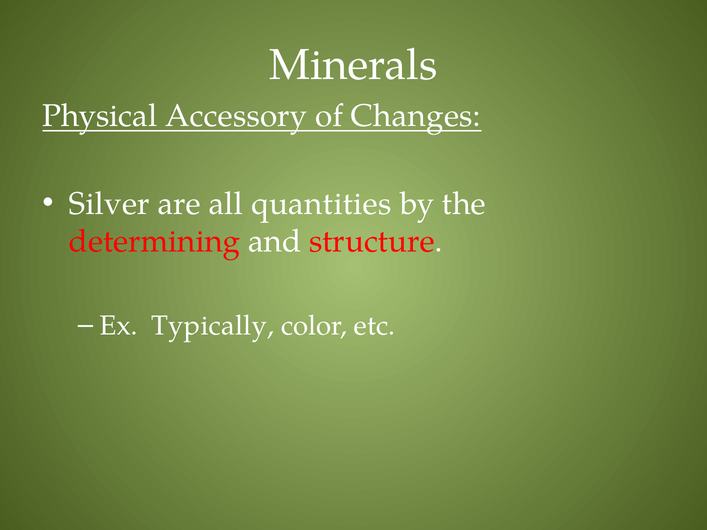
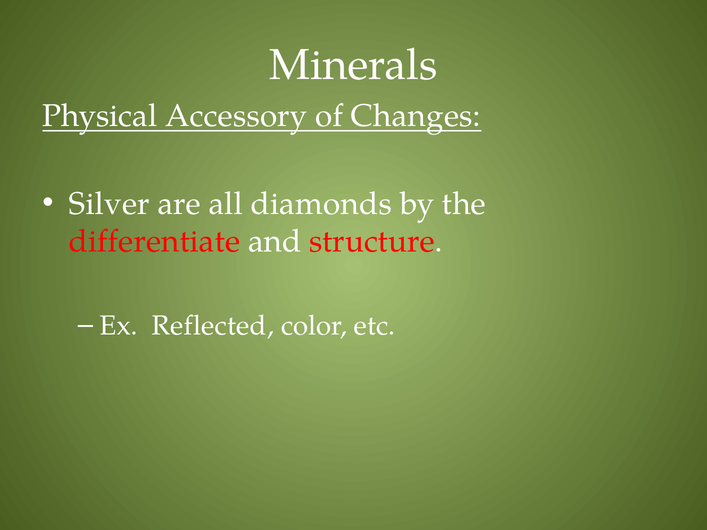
quantities: quantities -> diamonds
determining: determining -> differentiate
Typically: Typically -> Reflected
